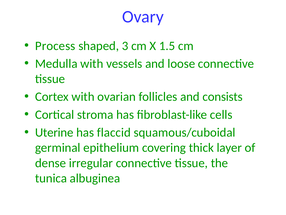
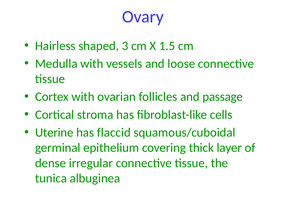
Process: Process -> Hairless
consists: consists -> passage
